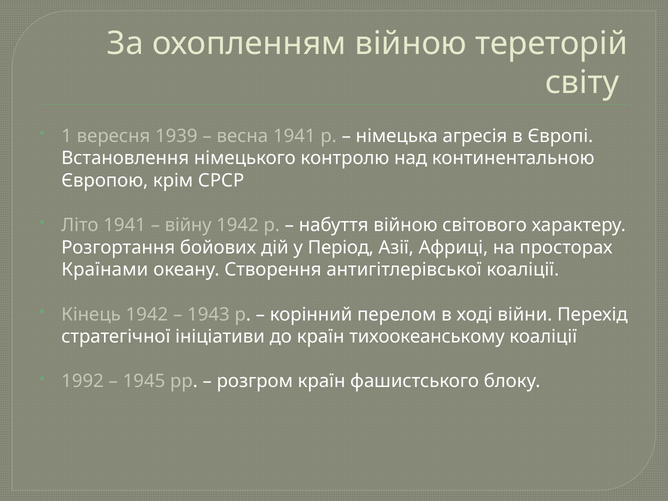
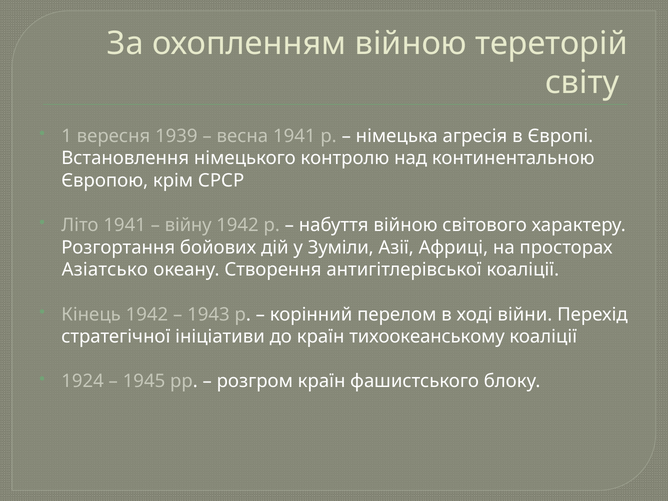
Період: Період -> Зуміли
Країнами: Країнами -> Азіатсько
1992: 1992 -> 1924
